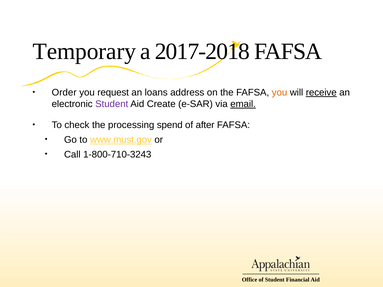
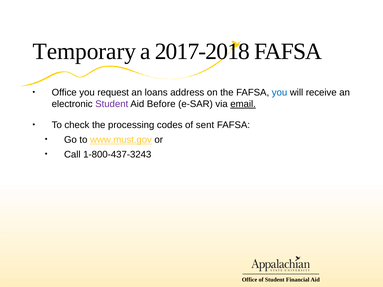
Order at (64, 93): Order -> Office
you at (280, 93) colour: orange -> blue
receive underline: present -> none
Create: Create -> Before
spend: spend -> codes
after: after -> sent
1-800-710-3243: 1-800-710-3243 -> 1-800-437-3243
